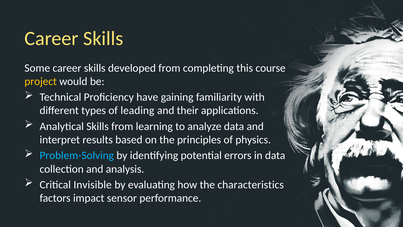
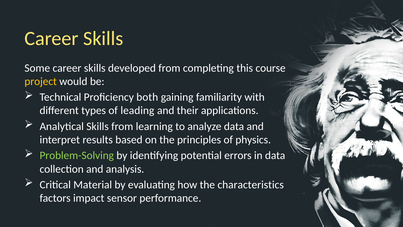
have: have -> both
Problem-Solving colour: light blue -> light green
Invisible: Invisible -> Material
